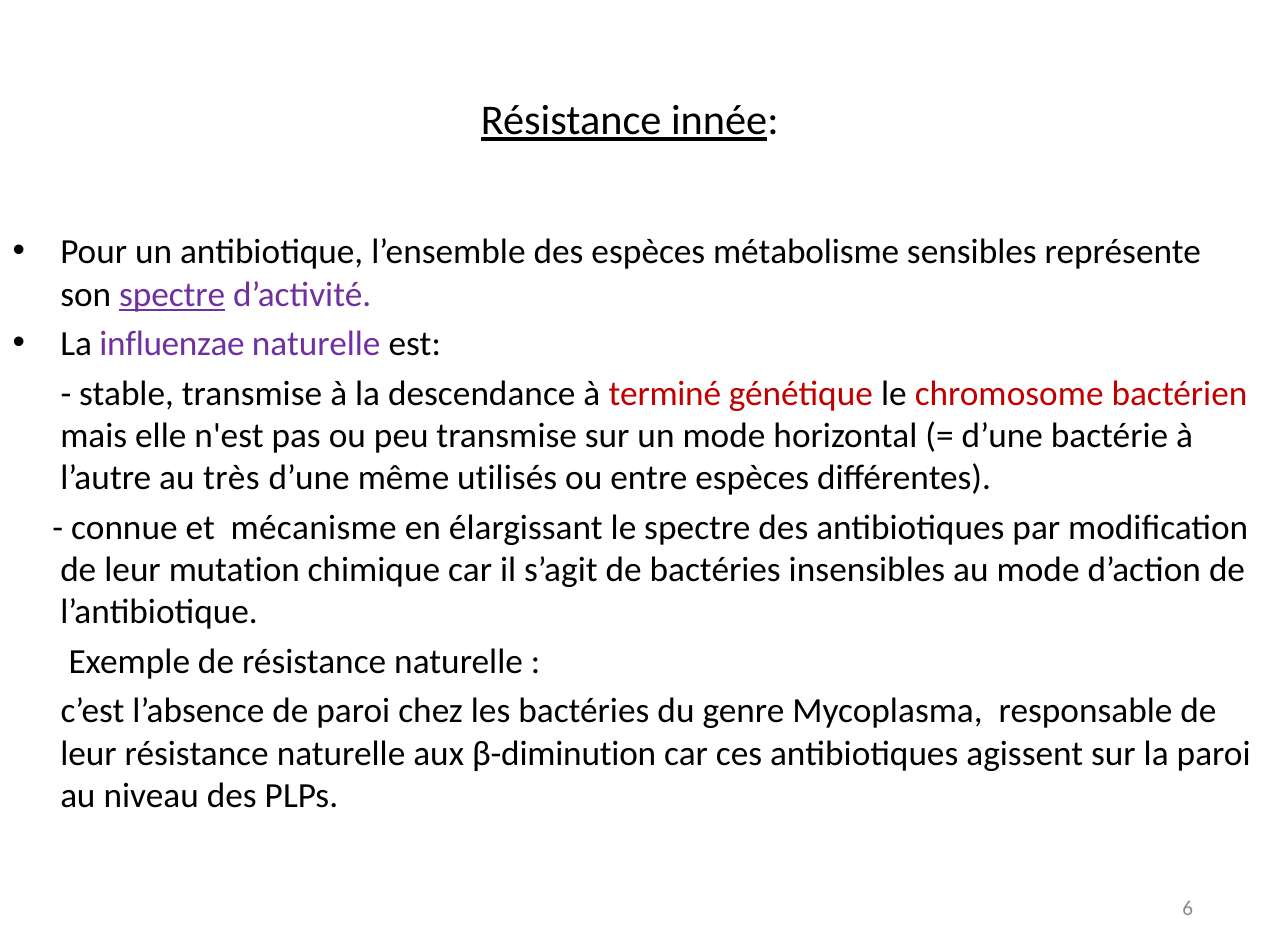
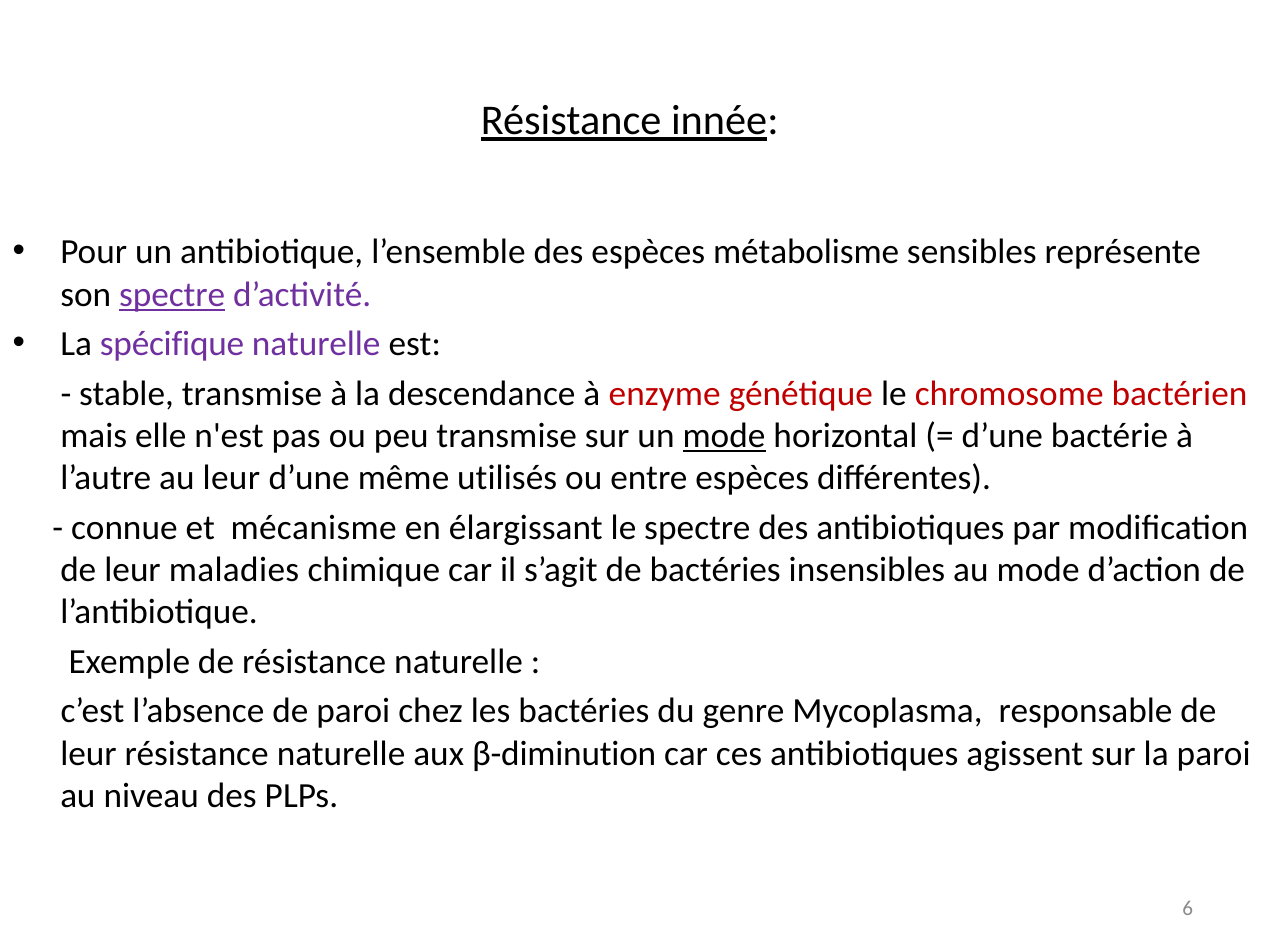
influenzae: influenzae -> spécifique
terminé: terminé -> enzyme
mode at (724, 436) underline: none -> present
au très: très -> leur
mutation: mutation -> maladies
